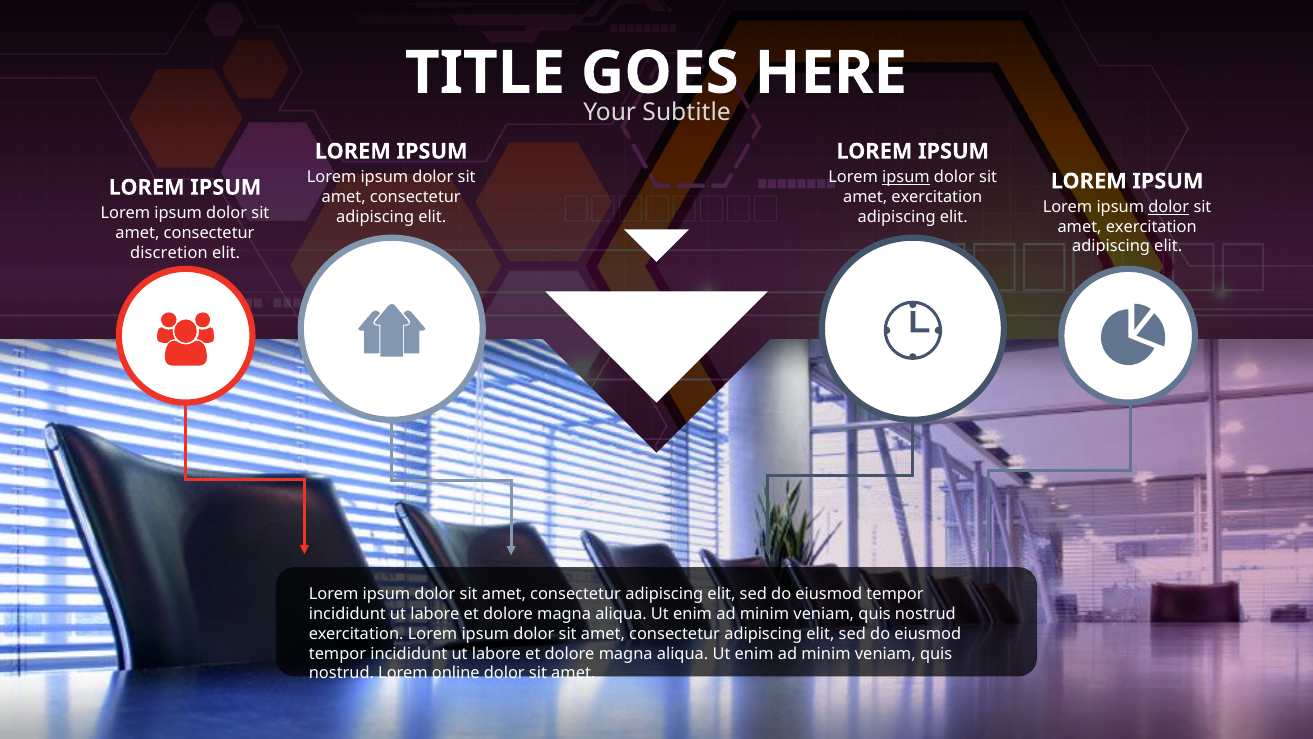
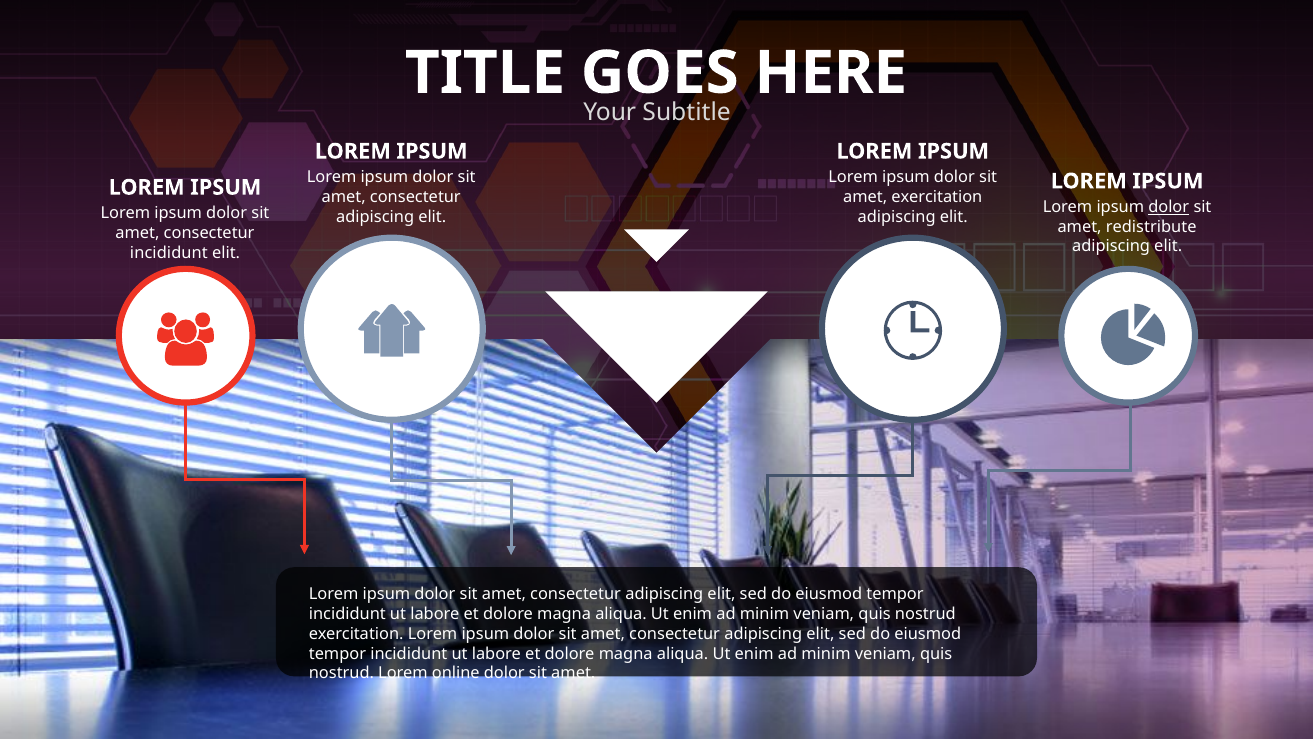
ipsum at (906, 177) underline: present -> none
exercitation at (1151, 227): exercitation -> redistribute
discretion at (169, 253): discretion -> incididunt
